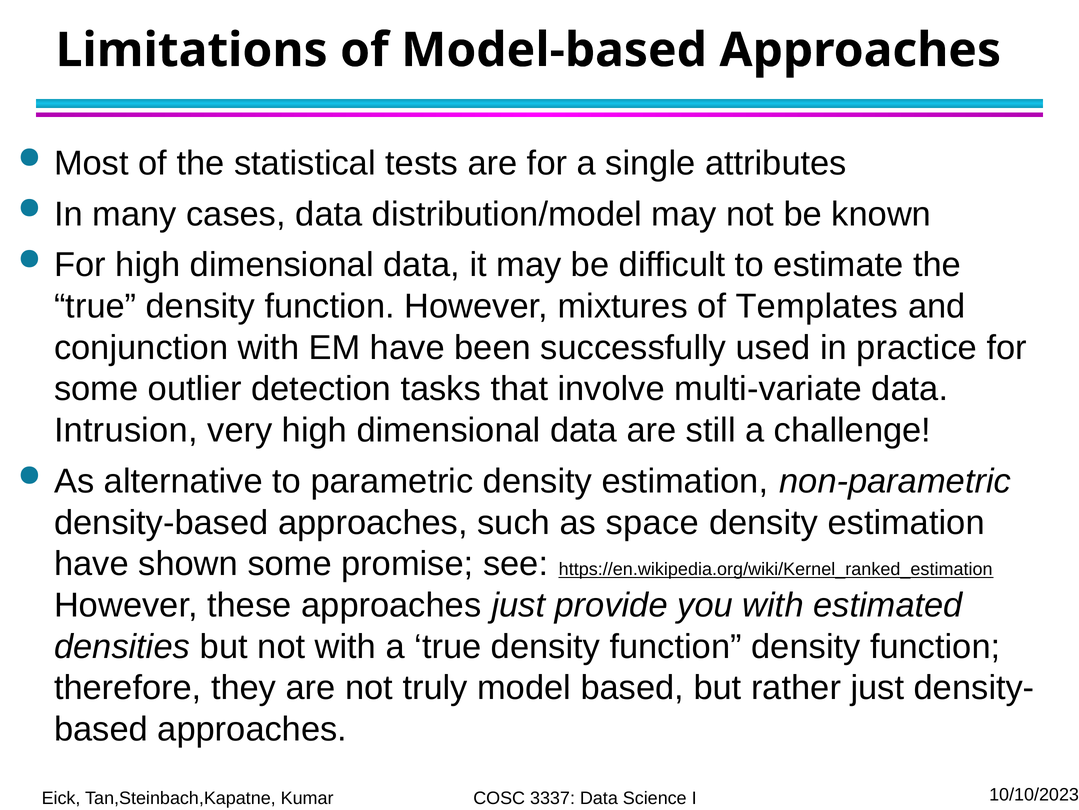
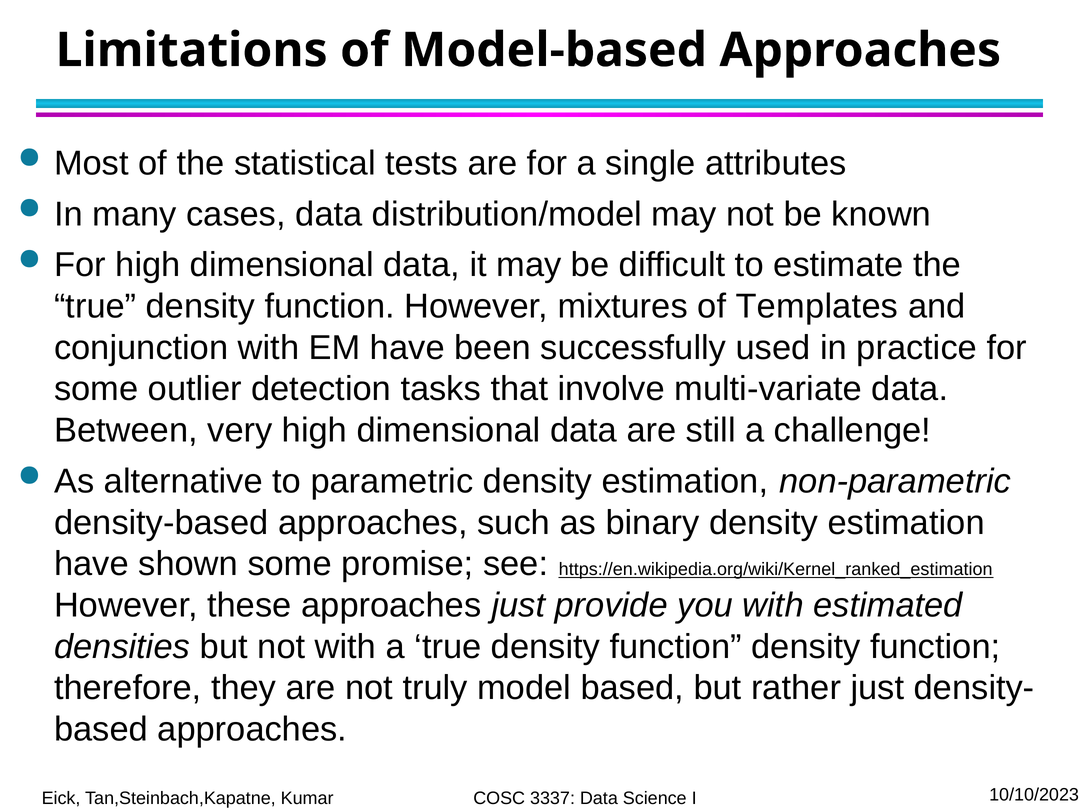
Intrusion: Intrusion -> Between
space: space -> binary
